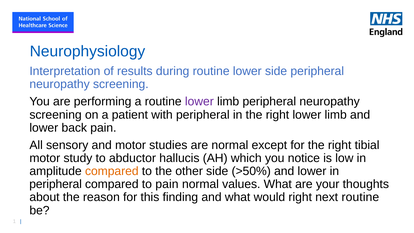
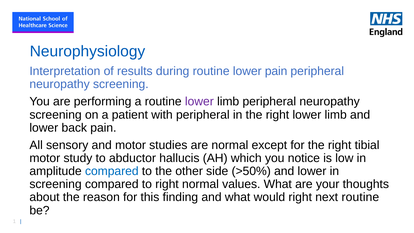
lower side: side -> pain
compared at (112, 171) colour: orange -> blue
peripheral at (56, 184): peripheral -> screening
to pain: pain -> right
